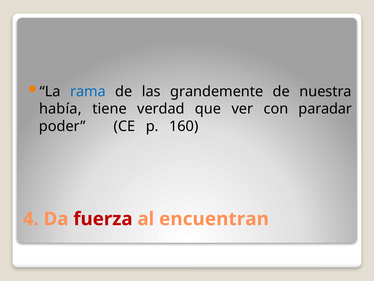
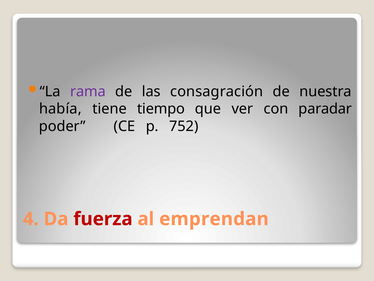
rama colour: blue -> purple
grandemente: grandemente -> consagración
verdad: verdad -> tiempo
160: 160 -> 752
encuentran: encuentran -> emprendan
